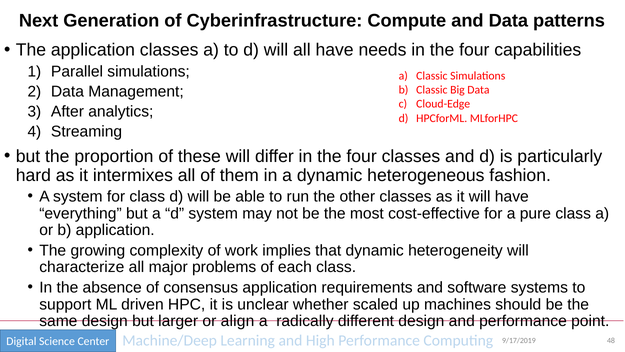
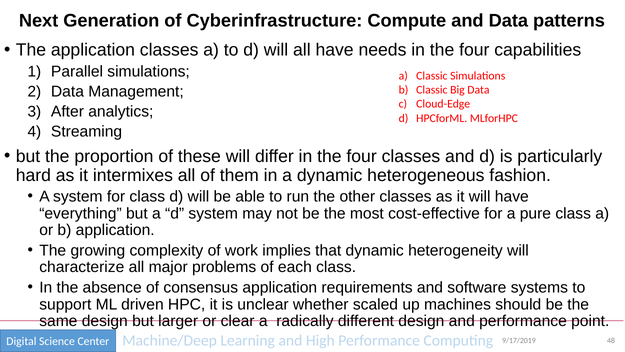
align: align -> clear
